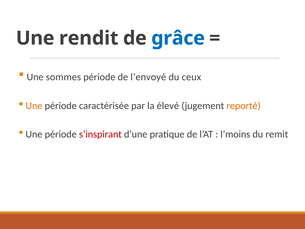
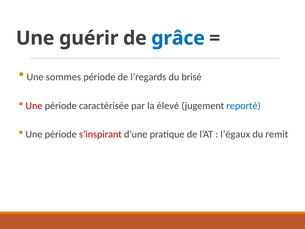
rendit: rendit -> guérir
l’envoyé: l’envoyé -> l’regards
ceux: ceux -> brisé
Une at (34, 106) colour: orange -> red
reporté colour: orange -> blue
l’moins: l’moins -> l’égaux
